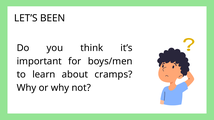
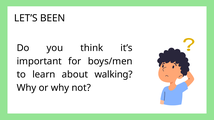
cramps: cramps -> walking
